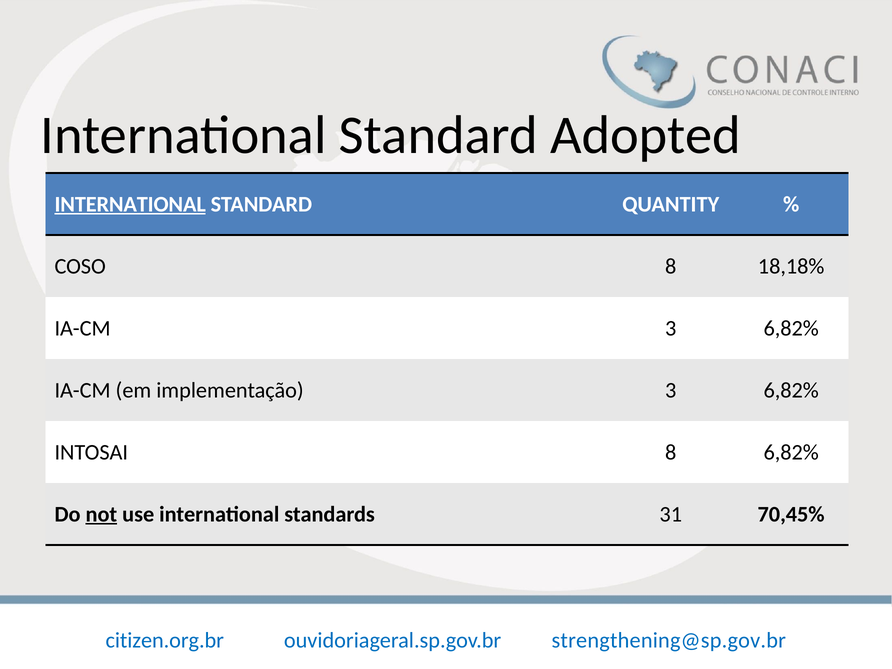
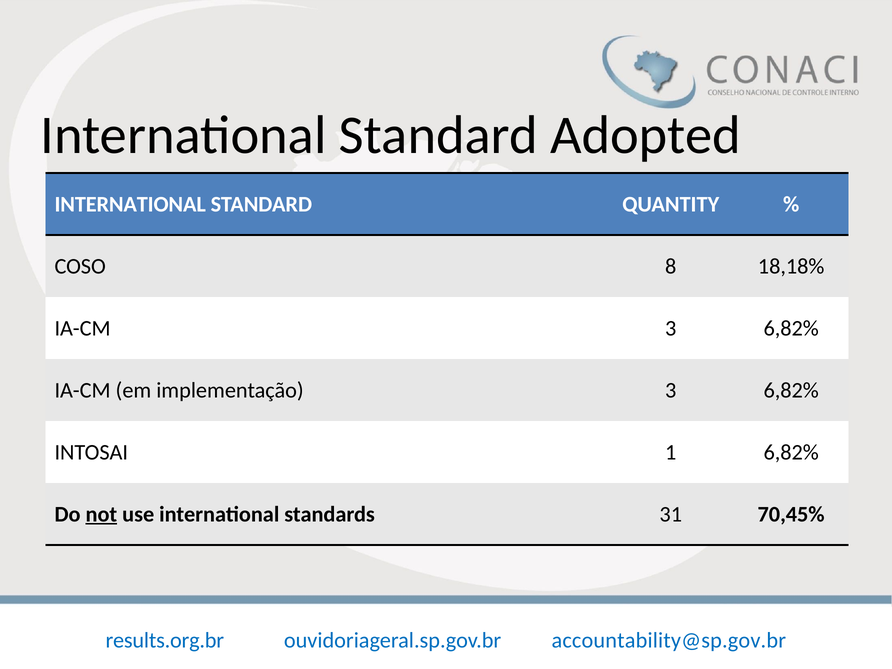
INTERNATIONAL at (130, 204) underline: present -> none
INTOSAI 8: 8 -> 1
citizen.org.br: citizen.org.br -> results.org.br
strengthening@sp.gov.br: strengthening@sp.gov.br -> accountability@sp.gov.br
